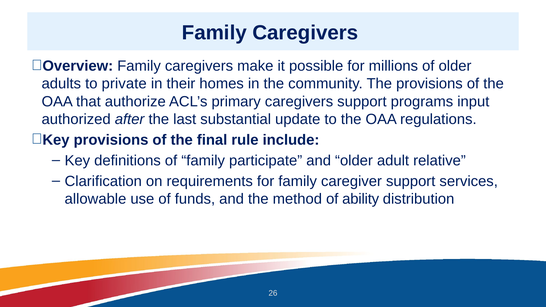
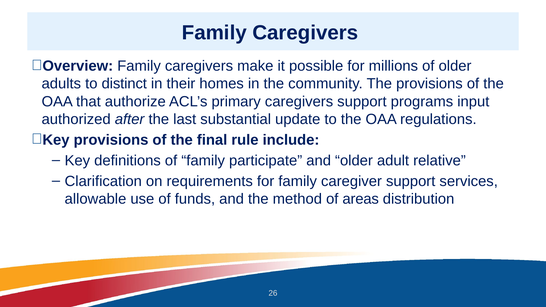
private: private -> distinct
ability: ability -> areas
